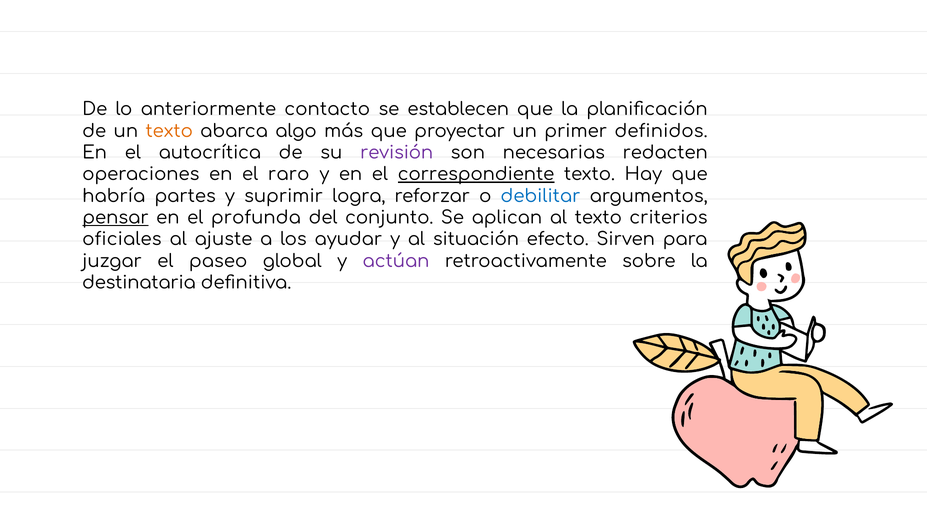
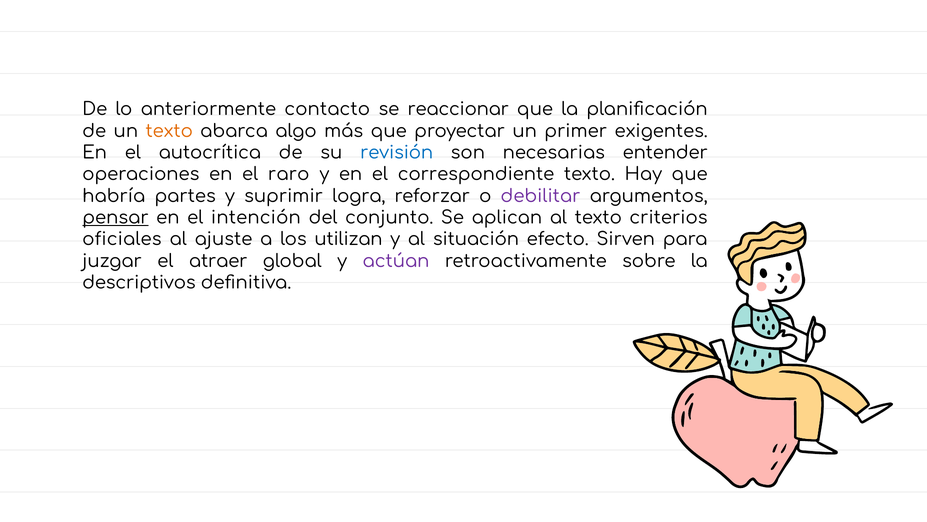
establecen: establecen -> reaccionar
definidos: definidos -> exigentes
revisión colour: purple -> blue
redacten: redacten -> entender
correspondiente underline: present -> none
debilitar colour: blue -> purple
profunda: profunda -> intención
ayudar: ayudar -> utilizan
paseo: paseo -> atraer
destinataria: destinataria -> descriptivos
